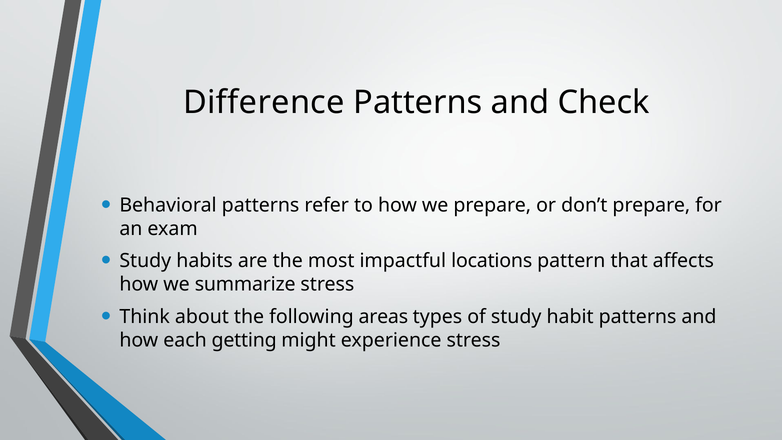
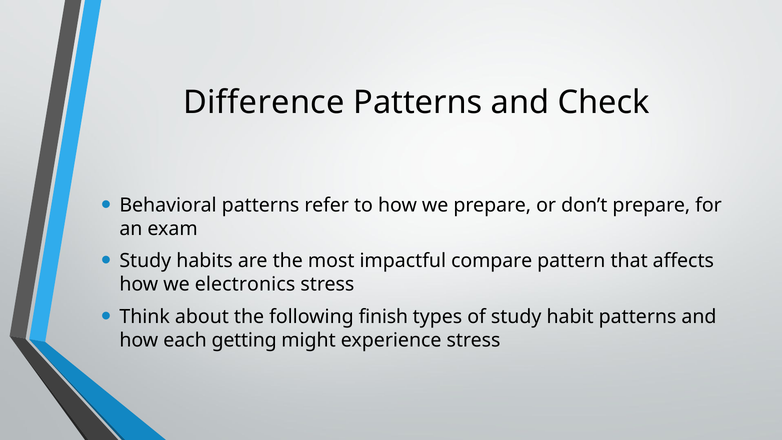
locations: locations -> compare
summarize: summarize -> electronics
areas: areas -> finish
